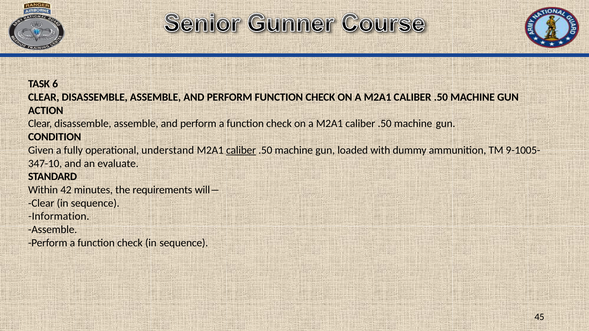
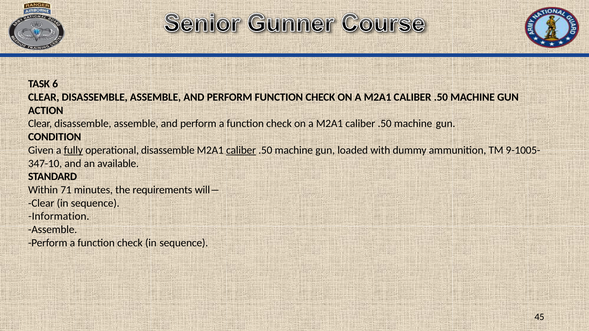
fully underline: none -> present
operational understand: understand -> disassemble
evaluate: evaluate -> available
42: 42 -> 71
